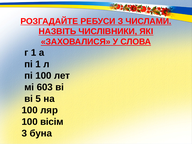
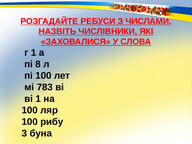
пі 1: 1 -> 8
603: 603 -> 783
ві 5: 5 -> 1
вісім: вісім -> рибу
